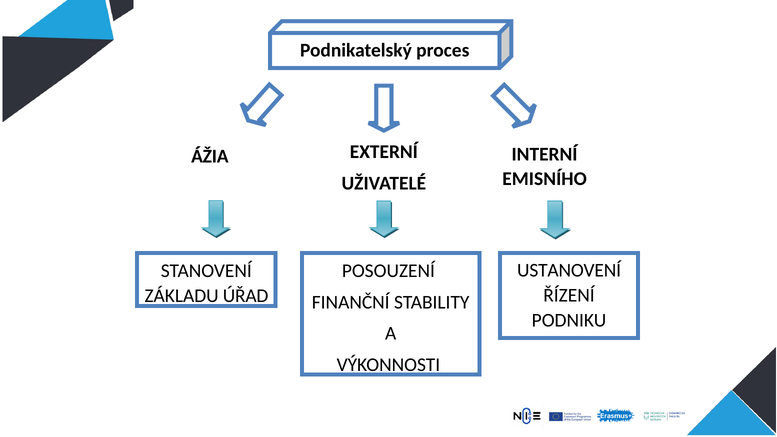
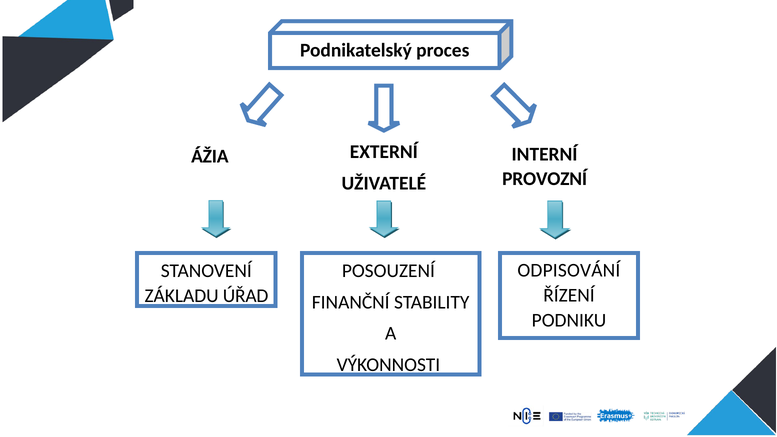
EMISNÍHO: EMISNÍHO -> PROVOZNÍ
USTANOVENÍ: USTANOVENÍ -> ODPISOVÁNÍ
